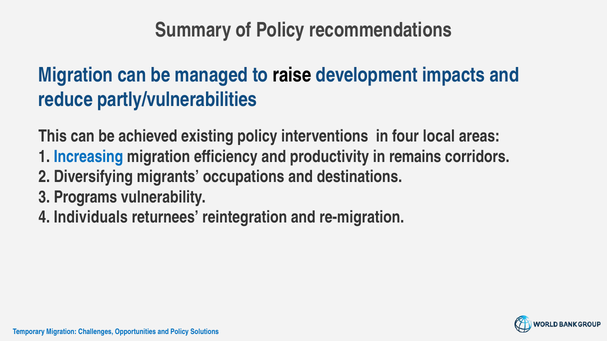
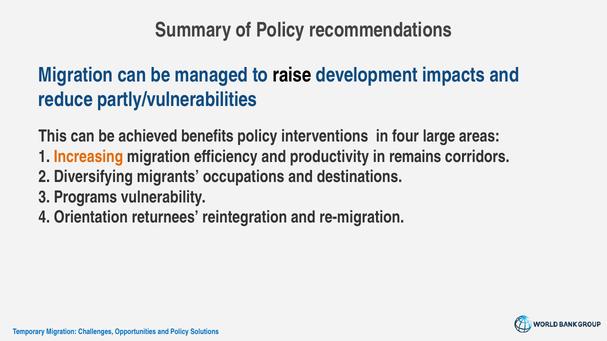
existing: existing -> benefits
local: local -> large
Increasing colour: blue -> orange
Individuals: Individuals -> Orientation
